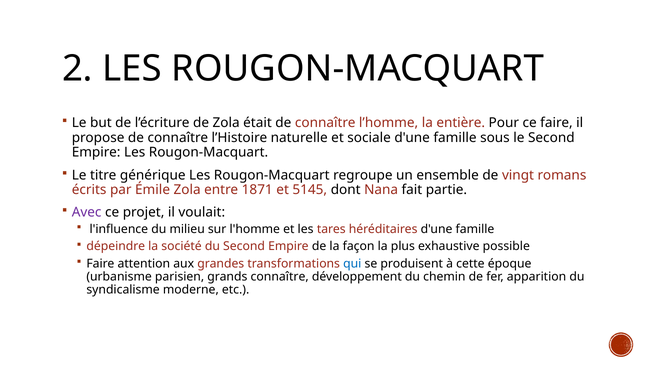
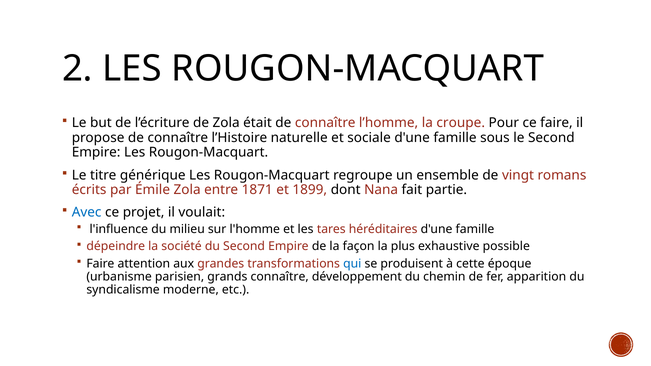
entière: entière -> croupe
5145: 5145 -> 1899
Avec colour: purple -> blue
